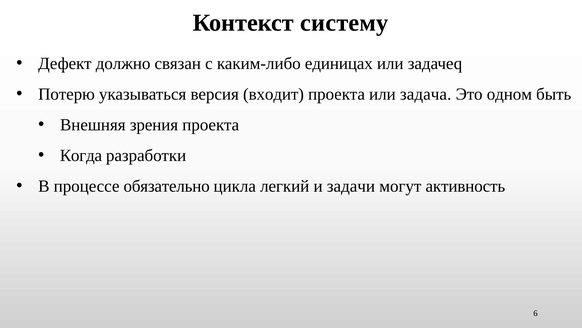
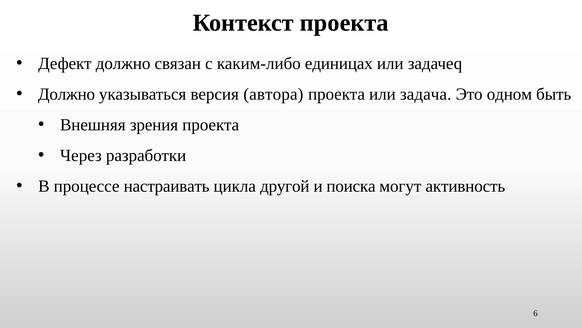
Контекст систему: систему -> проекта
Потерю at (66, 94): Потерю -> Должно
входит: входит -> автора
Когда: Когда -> Через
обязательно: обязательно -> настраивать
легкий: легкий -> другой
задачи: задачи -> поиска
